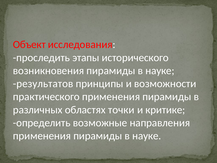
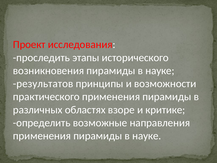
Объект: Объект -> Проект
точки: точки -> взоре
